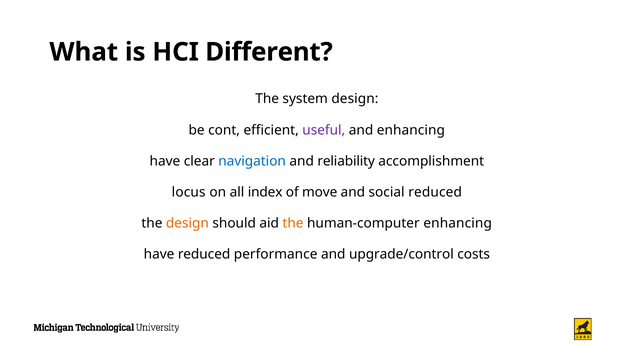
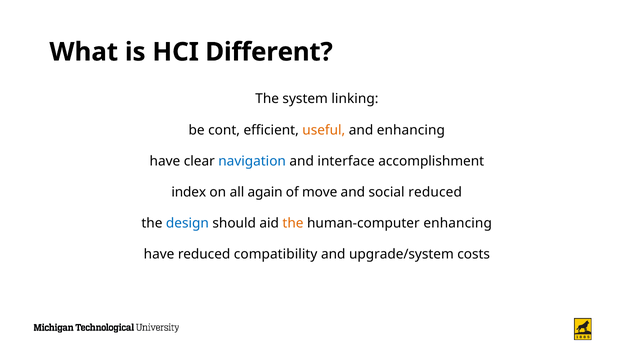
system design: design -> linking
useful colour: purple -> orange
reliability: reliability -> interface
locus: locus -> index
index: index -> again
design at (187, 223) colour: orange -> blue
performance: performance -> compatibility
upgrade/control: upgrade/control -> upgrade/system
